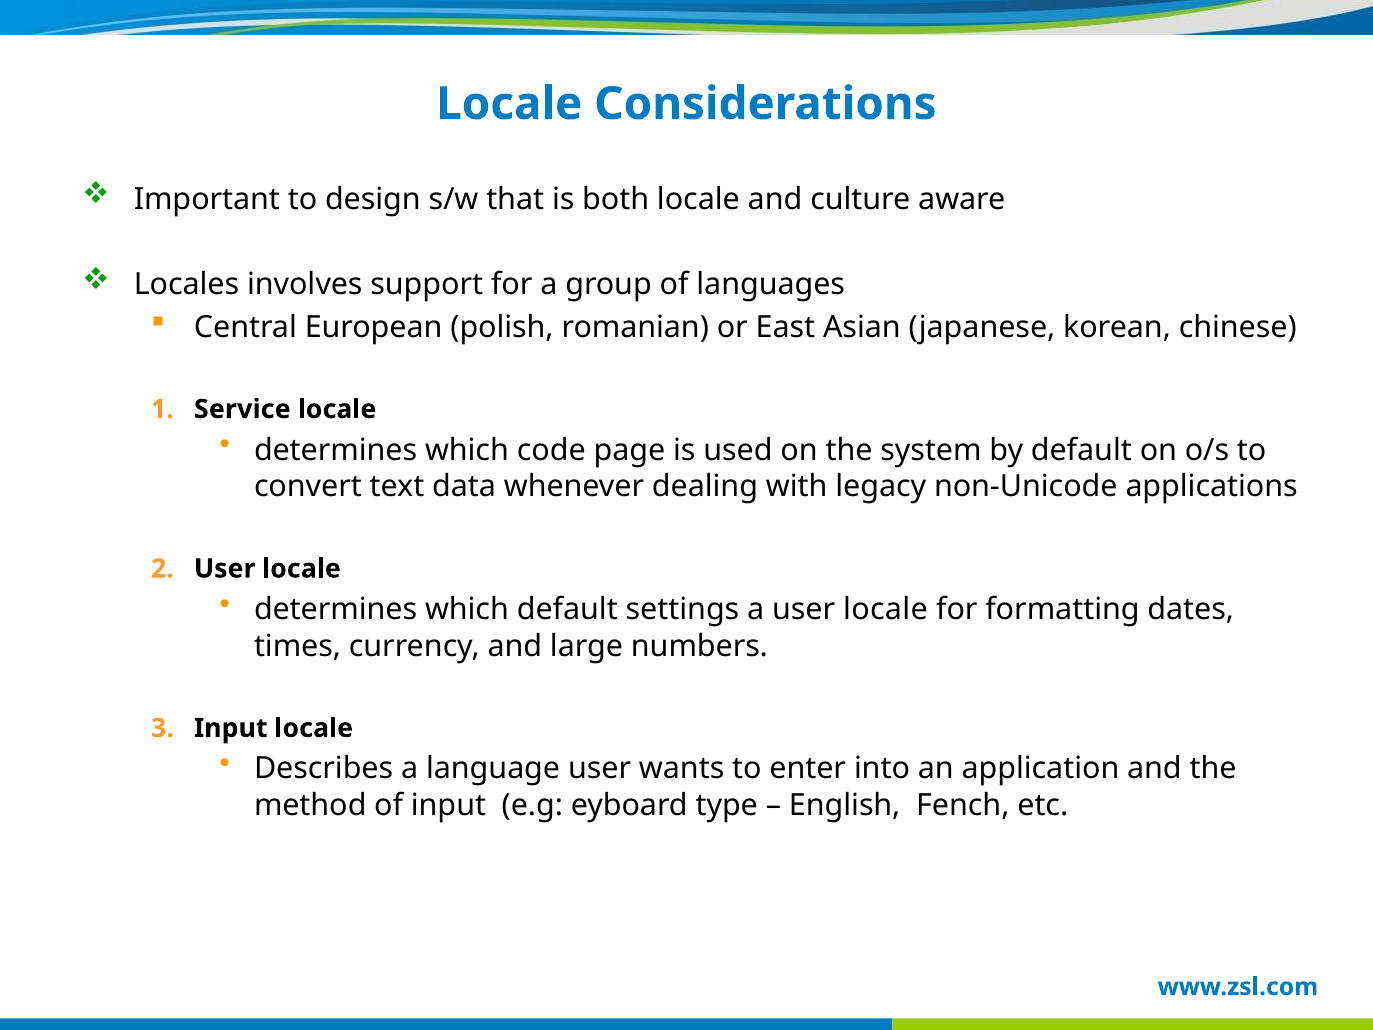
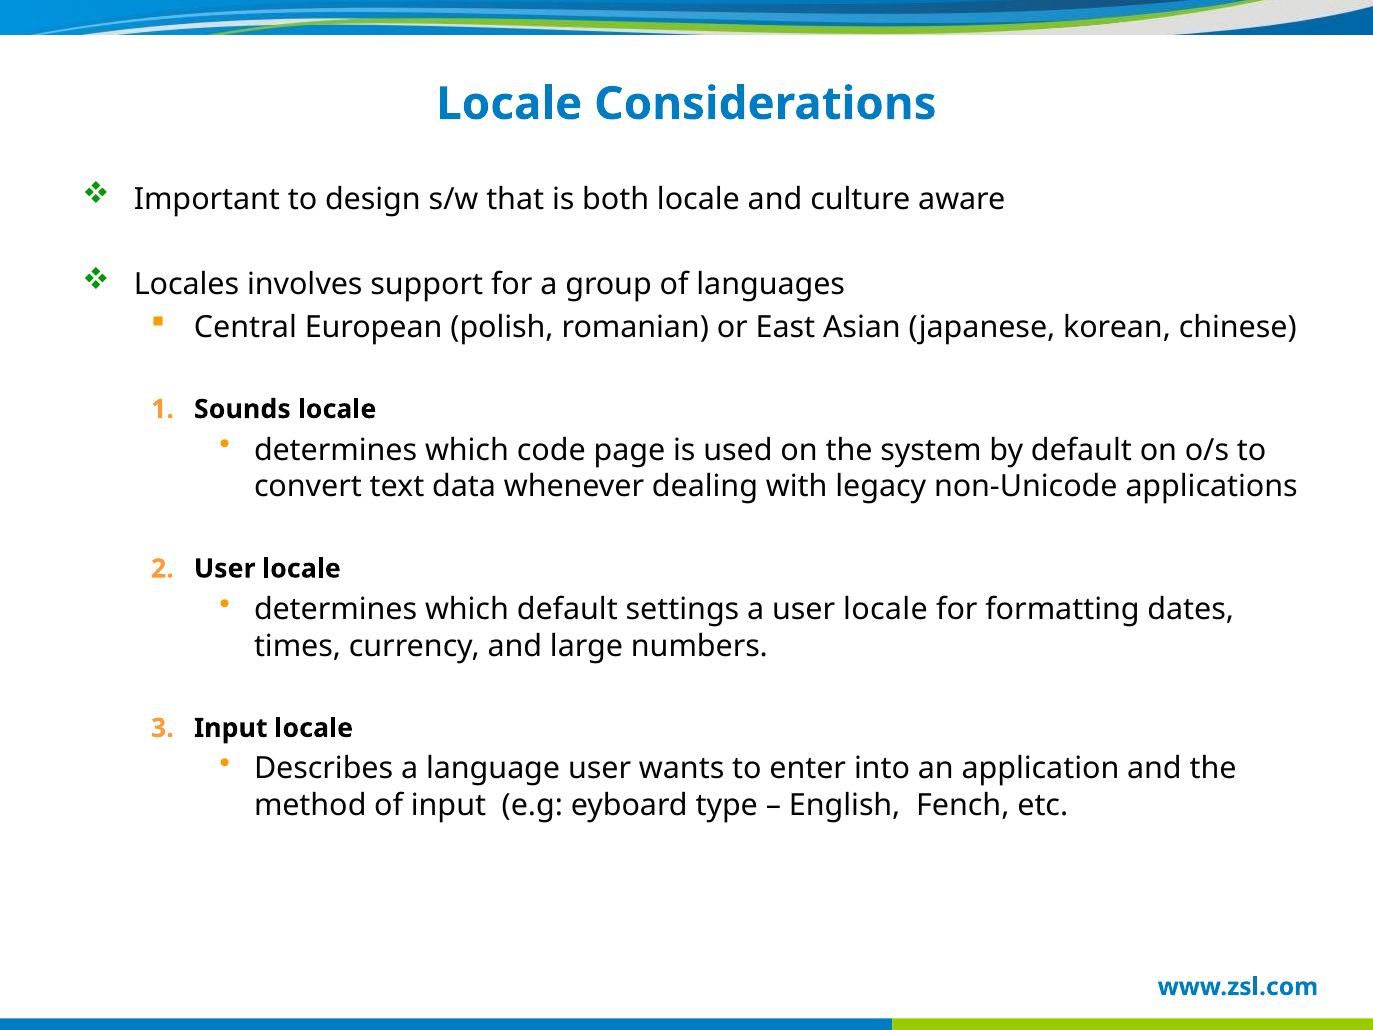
Service: Service -> Sounds
